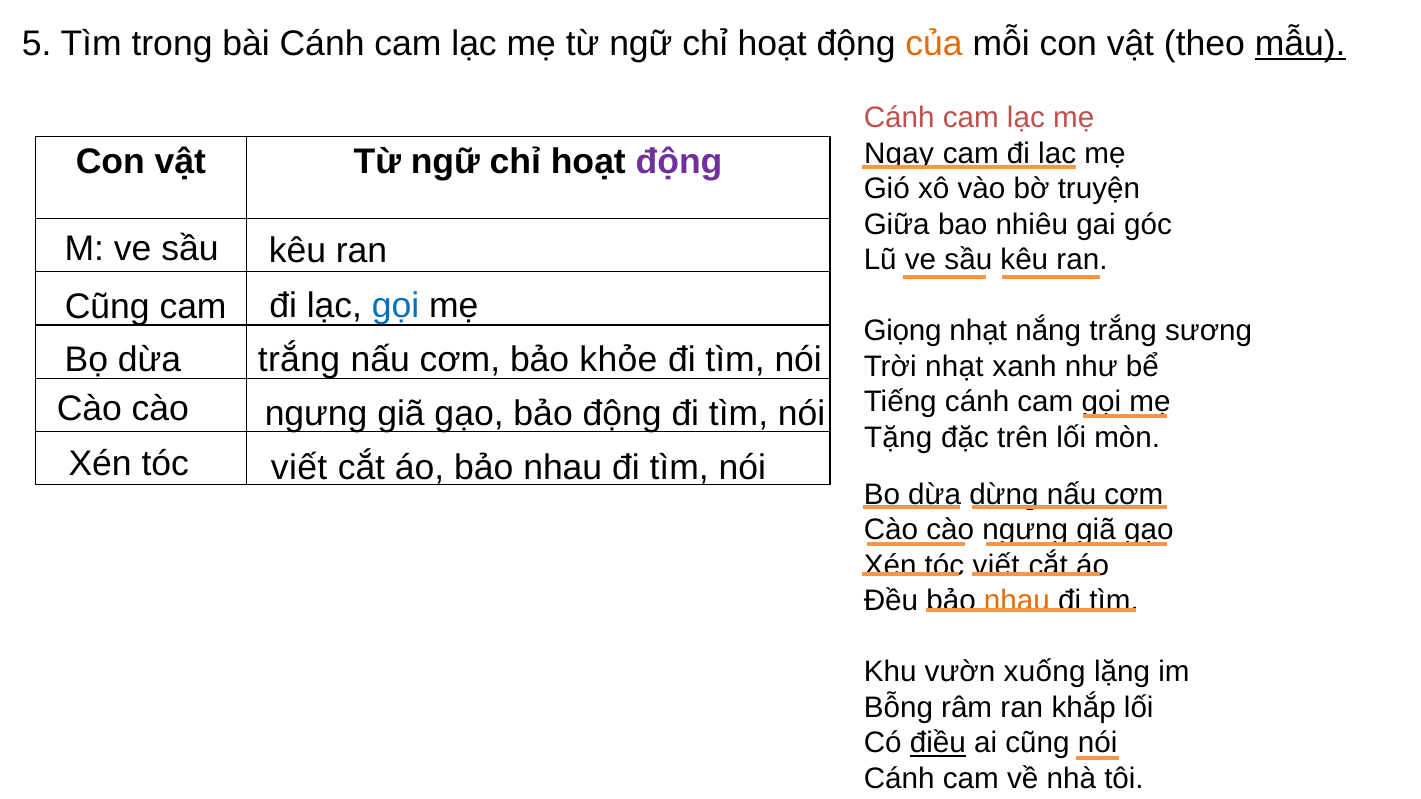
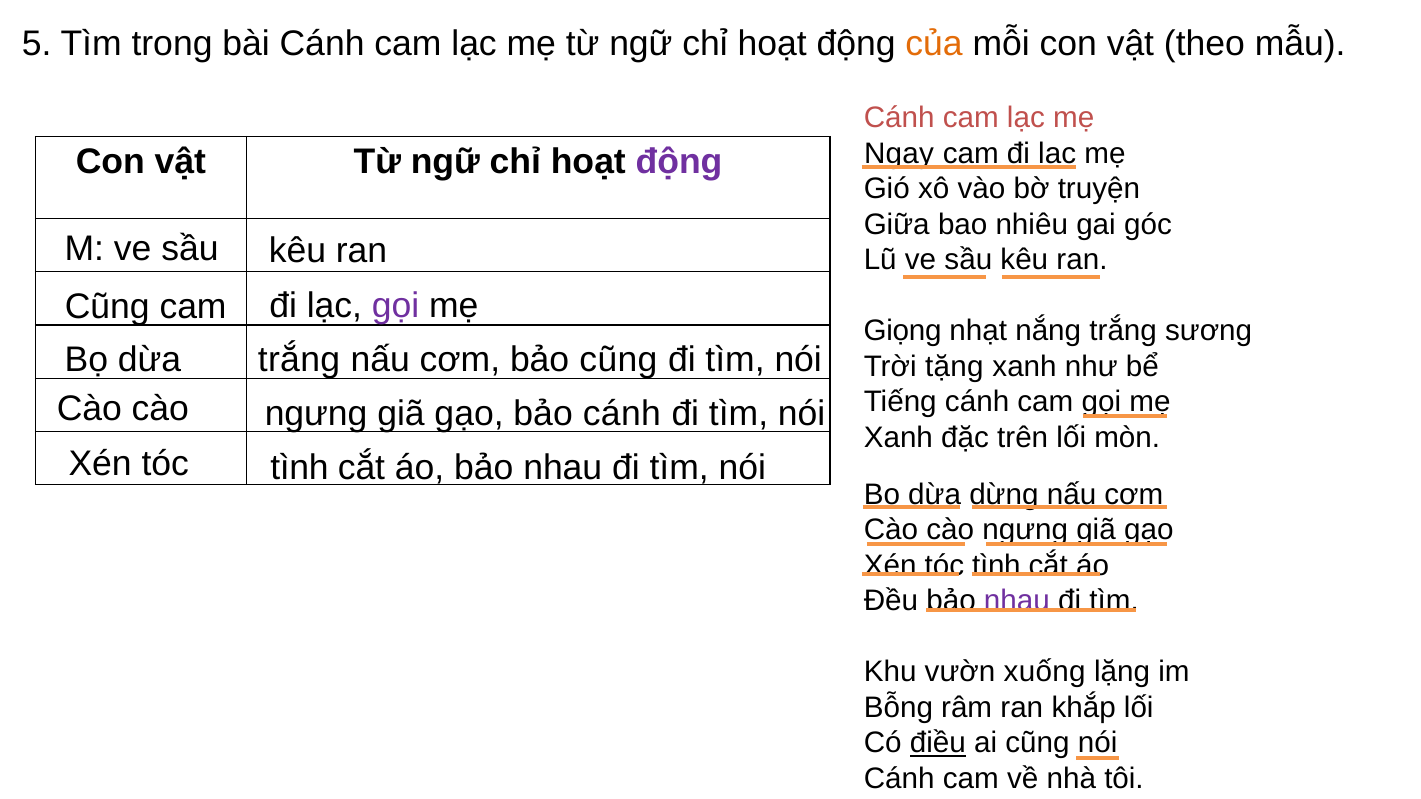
mẫu underline: present -> none
gọi at (396, 306) colour: blue -> purple
bảo khỏe: khỏe -> cũng
Trời nhạt: nhạt -> tặng
bảo động: động -> cánh
Tặng at (898, 438): Tặng -> Xanh
viết at (299, 468): viết -> tình
tóc viết: viết -> tình
nhau at (1017, 601) colour: orange -> purple
